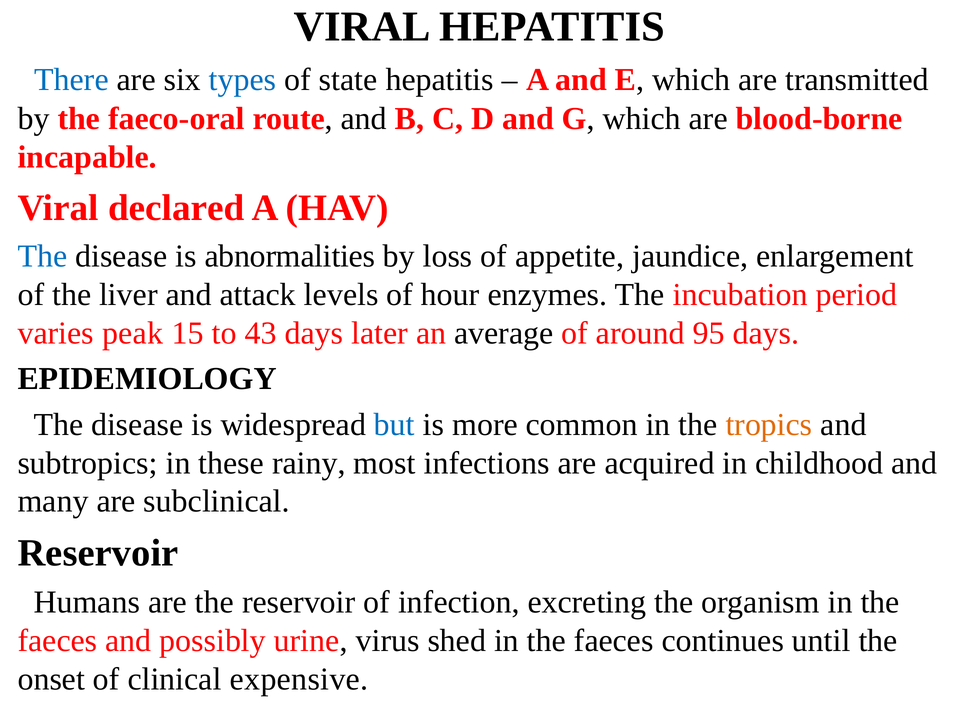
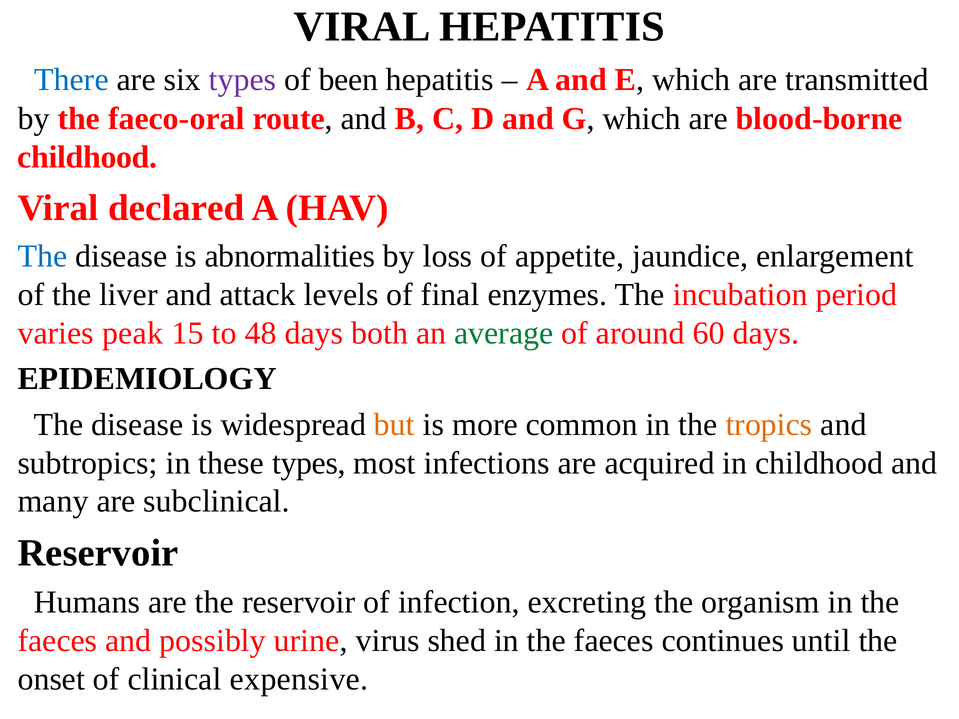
types at (243, 79) colour: blue -> purple
state: state -> been
incapable at (87, 157): incapable -> childhood
hour: hour -> final
43: 43 -> 48
later: later -> both
average colour: black -> green
95: 95 -> 60
but colour: blue -> orange
these rainy: rainy -> types
